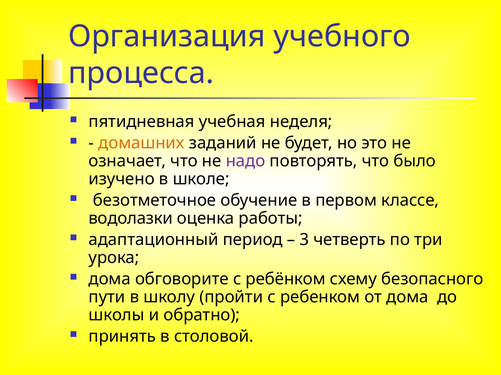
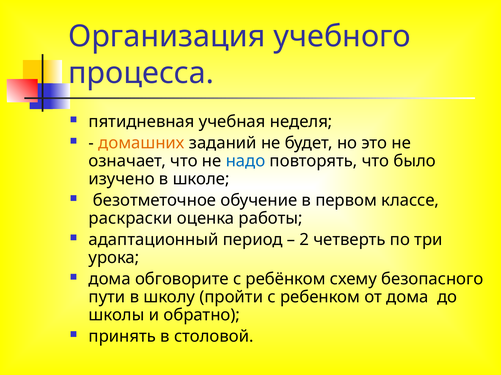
надо colour: purple -> blue
водолазки: водолазки -> раскраски
3: 3 -> 2
